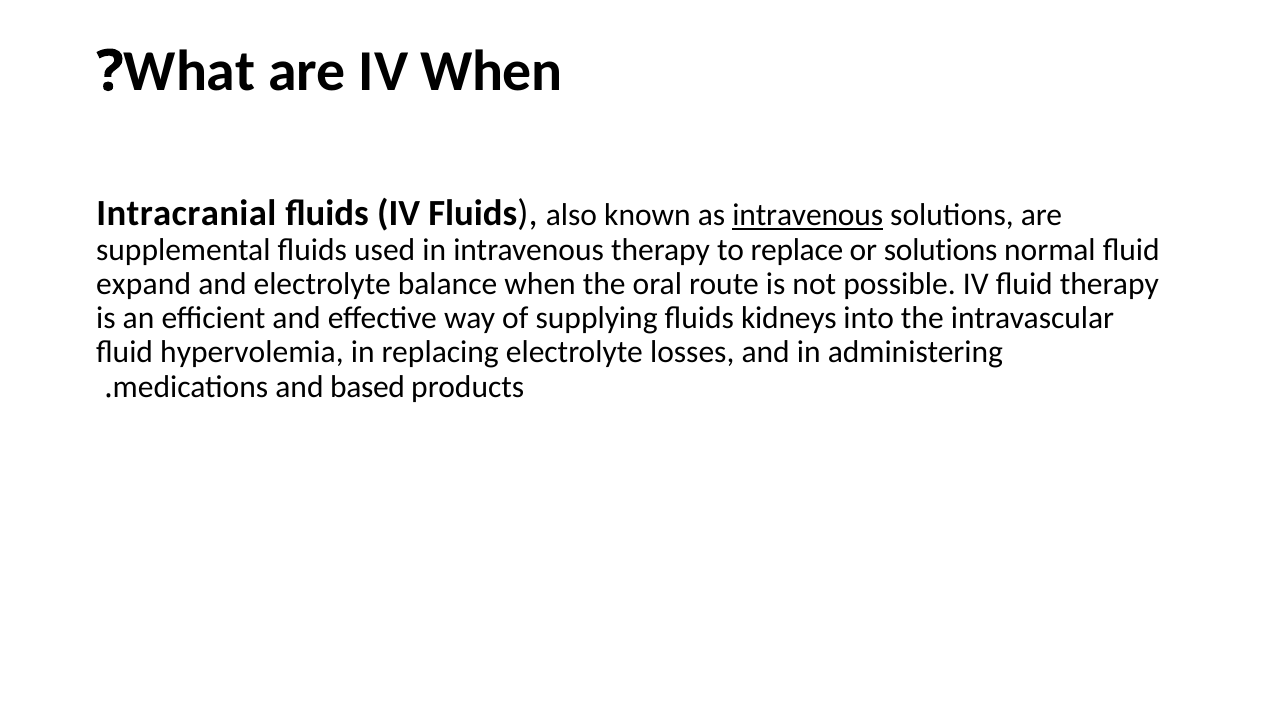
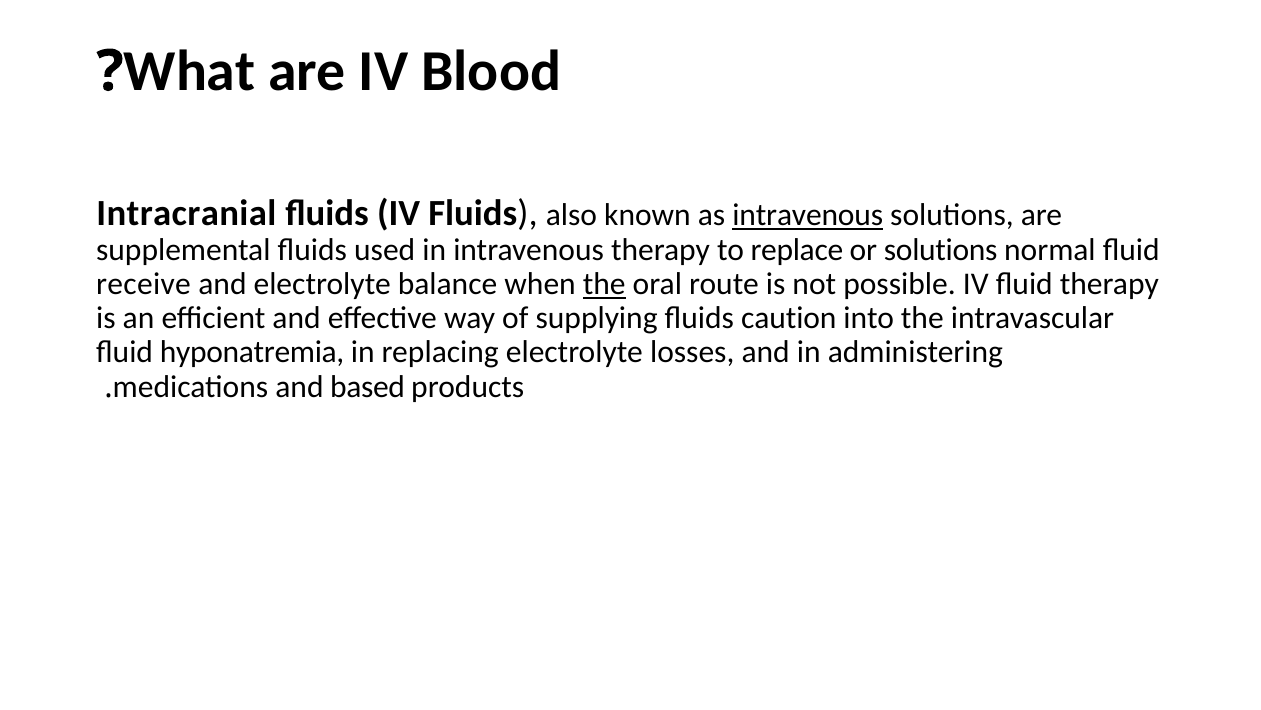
IV When: When -> Blood
expand: expand -> receive
the at (604, 284) underline: none -> present
kidneys: kidneys -> caution
hypervolemia: hypervolemia -> hyponatremia
